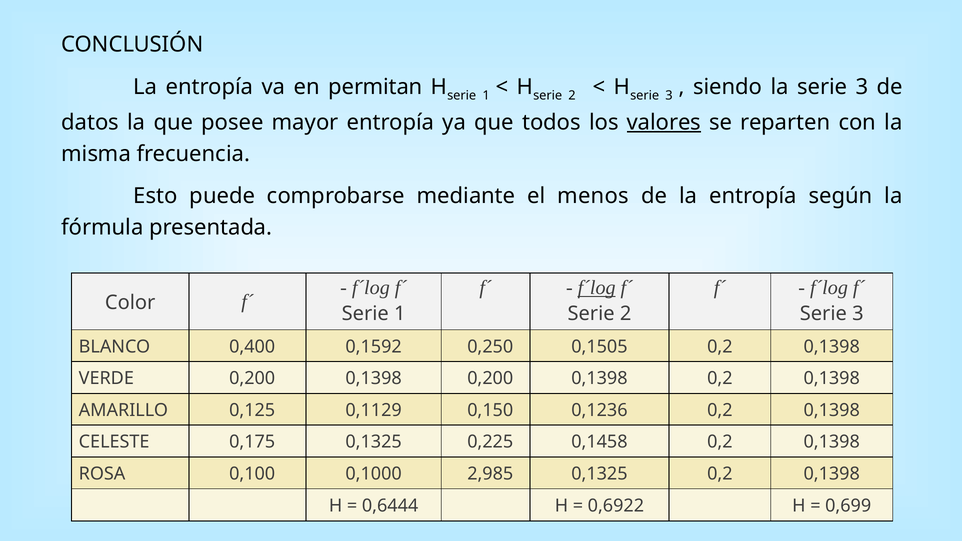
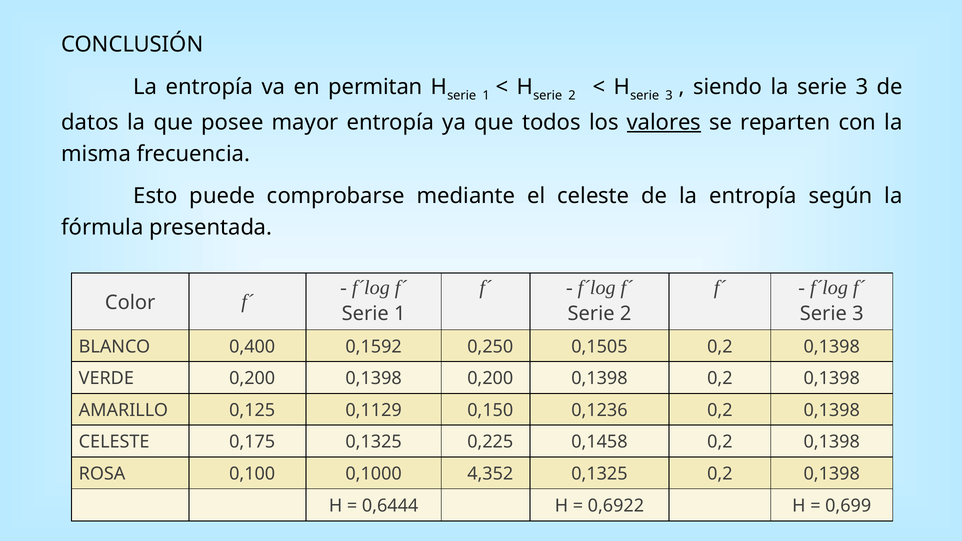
el menos: menos -> celeste
f´log at (597, 288) underline: present -> none
2,985: 2,985 -> 4,352
